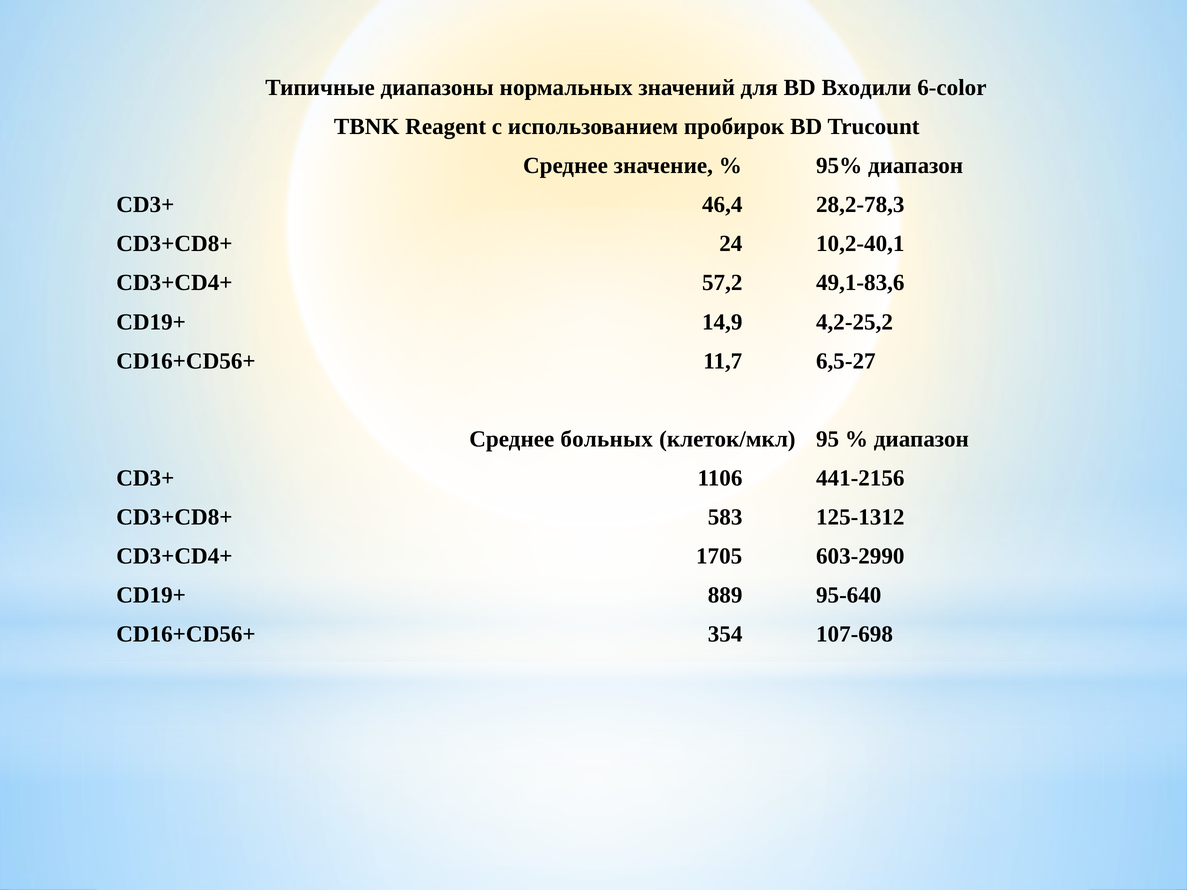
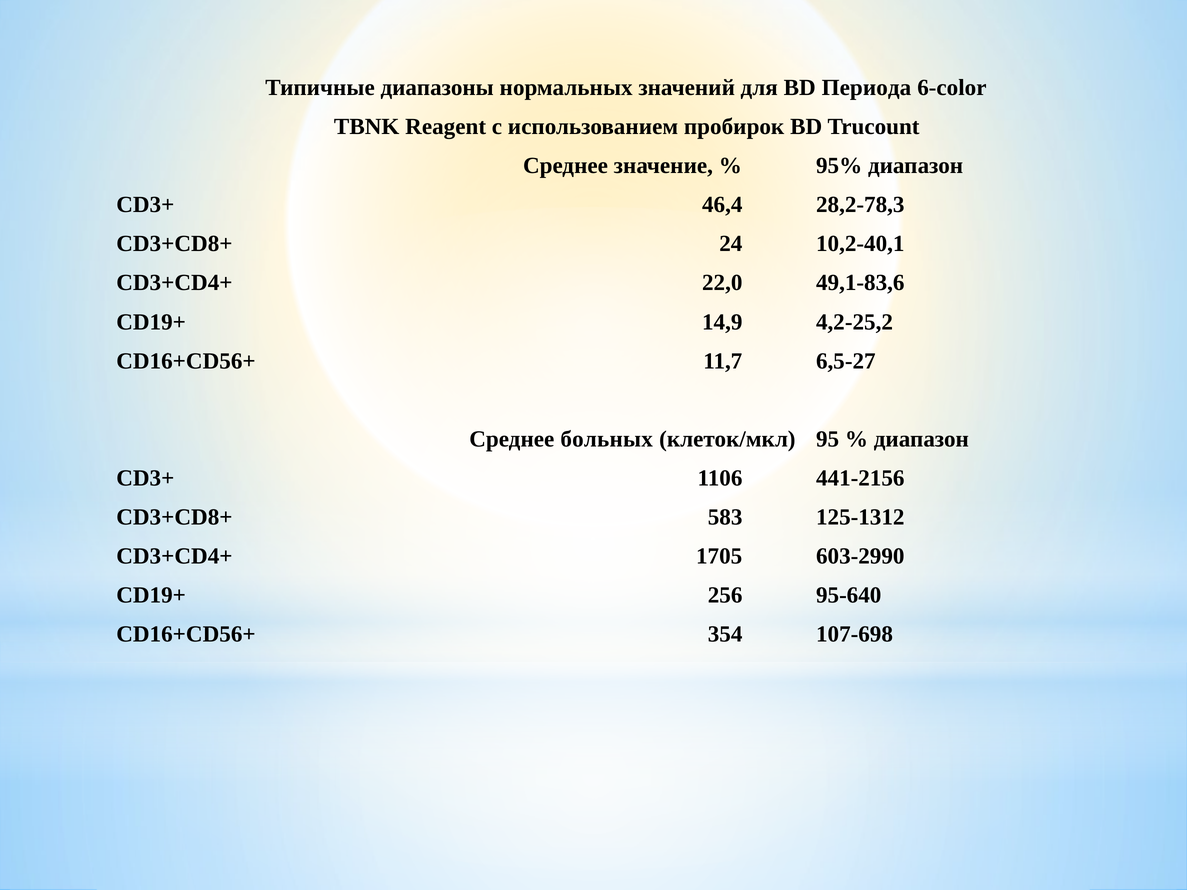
Входили: Входили -> Периода
57,2: 57,2 -> 22,0
889: 889 -> 256
